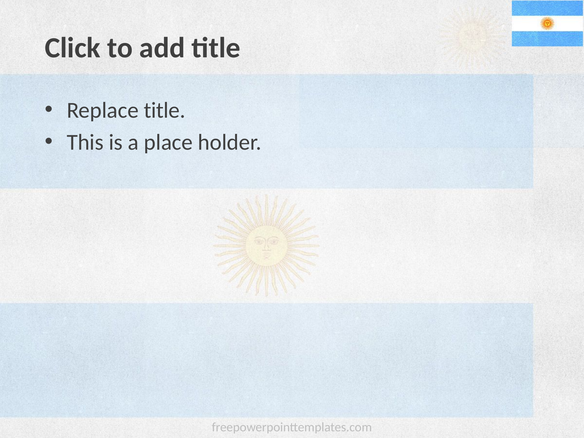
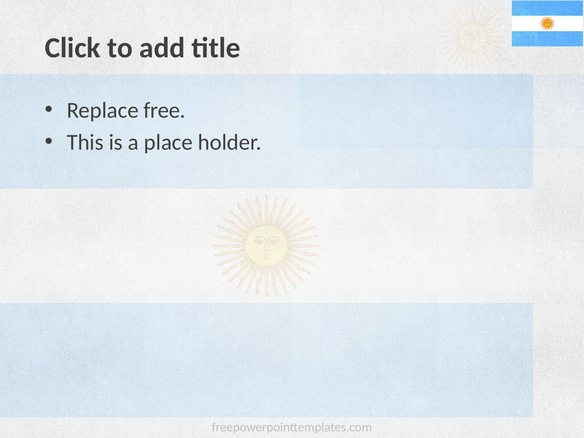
Replace title: title -> free
